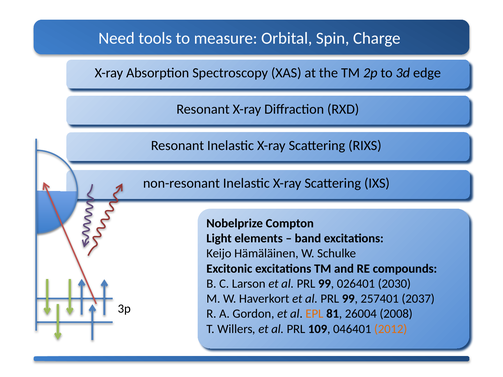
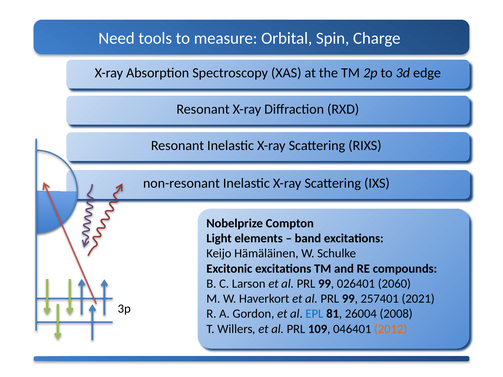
2030: 2030 -> 2060
2037: 2037 -> 2021
EPL colour: orange -> blue
